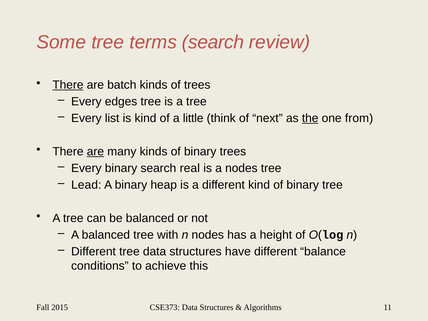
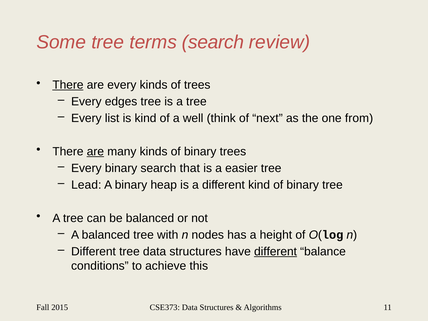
are batch: batch -> every
little: little -> well
the underline: present -> none
real: real -> that
a nodes: nodes -> easier
different at (276, 251) underline: none -> present
